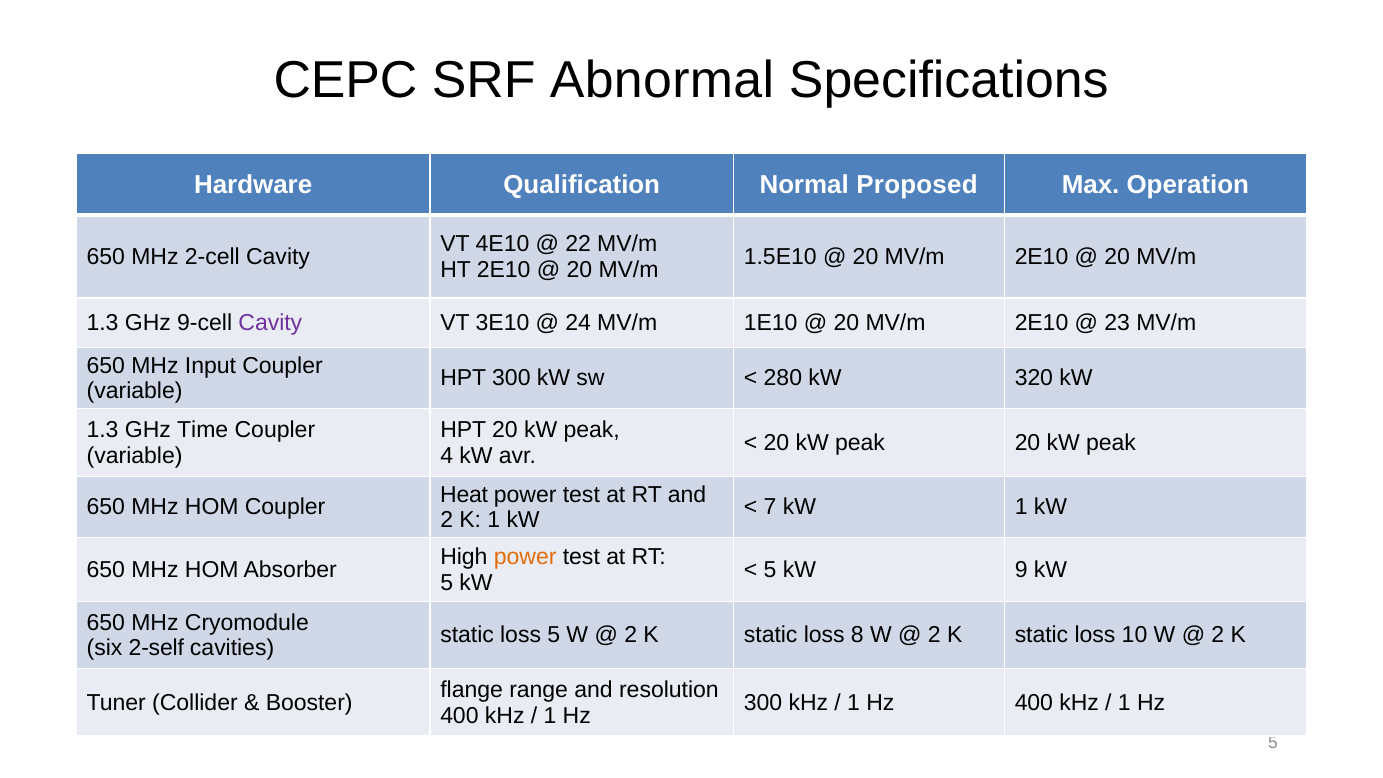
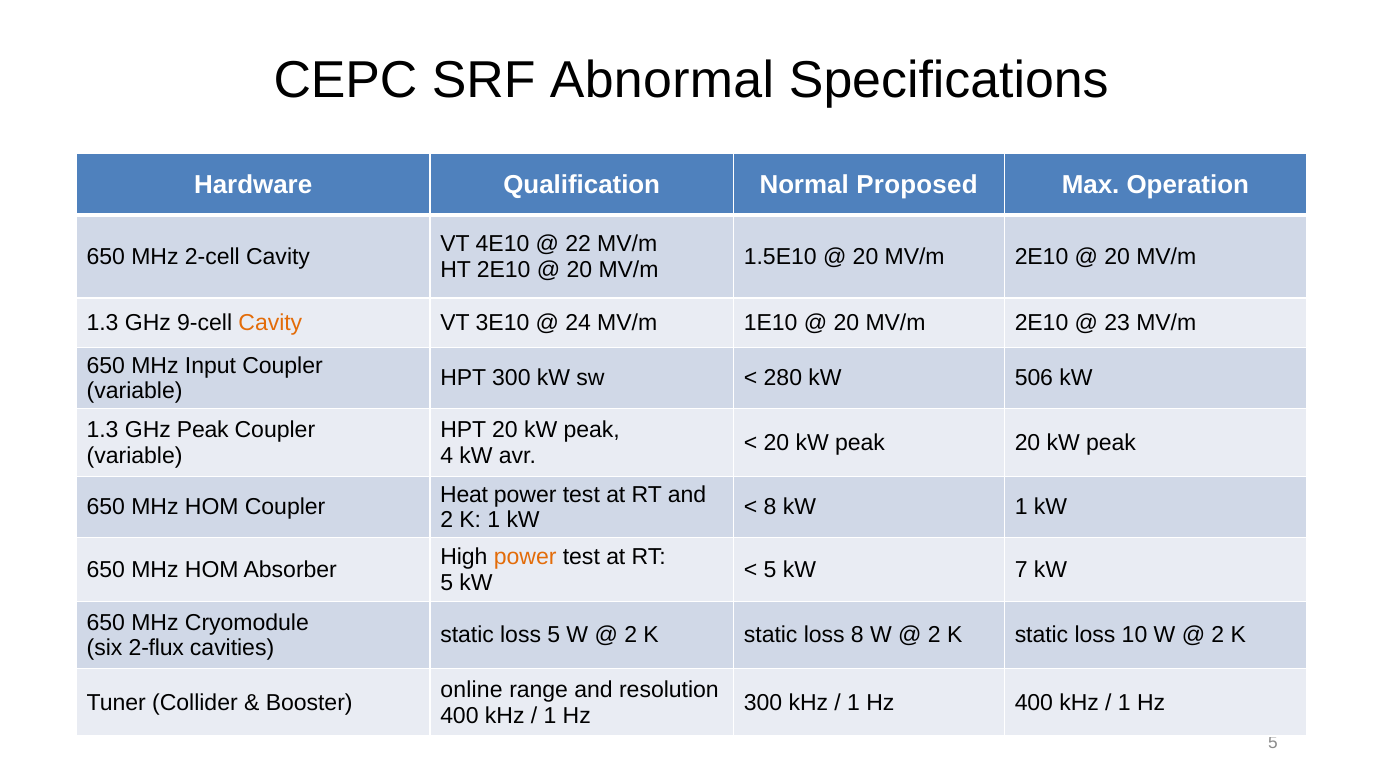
Cavity at (270, 323) colour: purple -> orange
320: 320 -> 506
GHz Time: Time -> Peak
7 at (770, 507): 7 -> 8
9: 9 -> 7
2-self: 2-self -> 2-flux
flange: flange -> online
